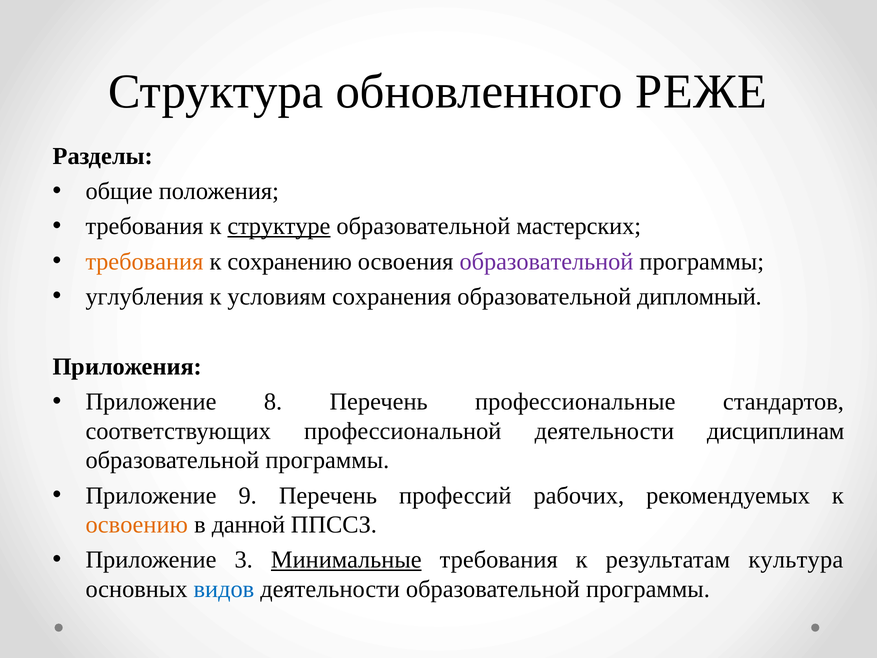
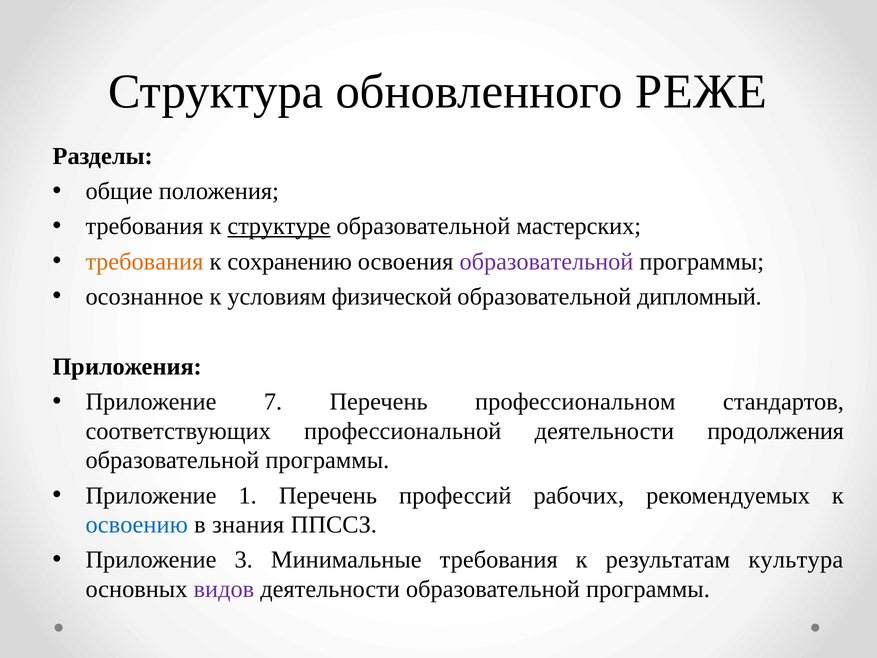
углубления: углубления -> осознанное
сохранения: сохранения -> физической
8: 8 -> 7
профессиональные: профессиональные -> профессиональном
дисциплинам: дисциплинам -> продолжения
9: 9 -> 1
освоению colour: orange -> blue
данной: данной -> знания
Минимальные underline: present -> none
видов colour: blue -> purple
